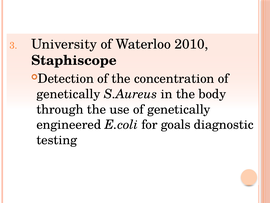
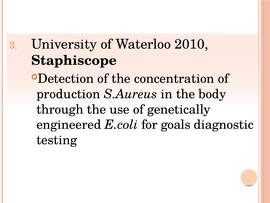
genetically at (68, 94): genetically -> production
